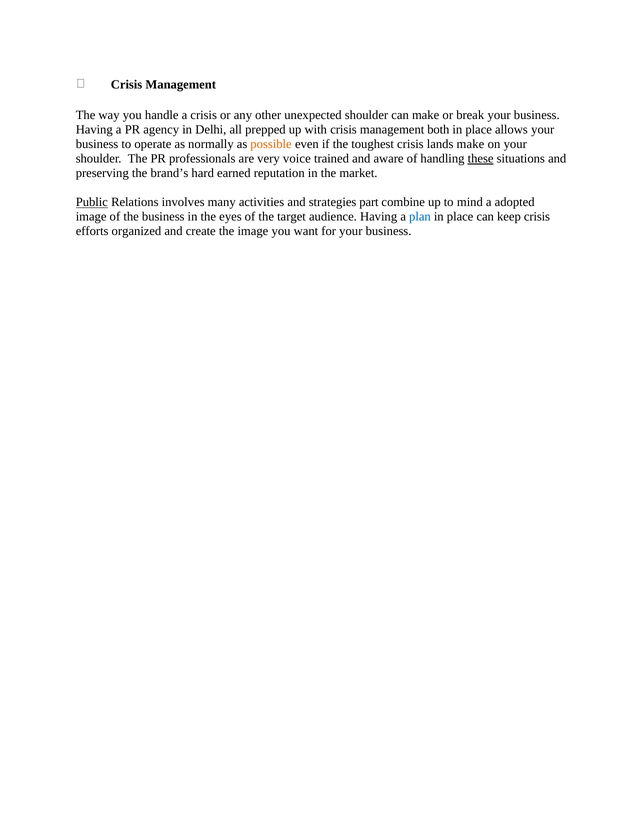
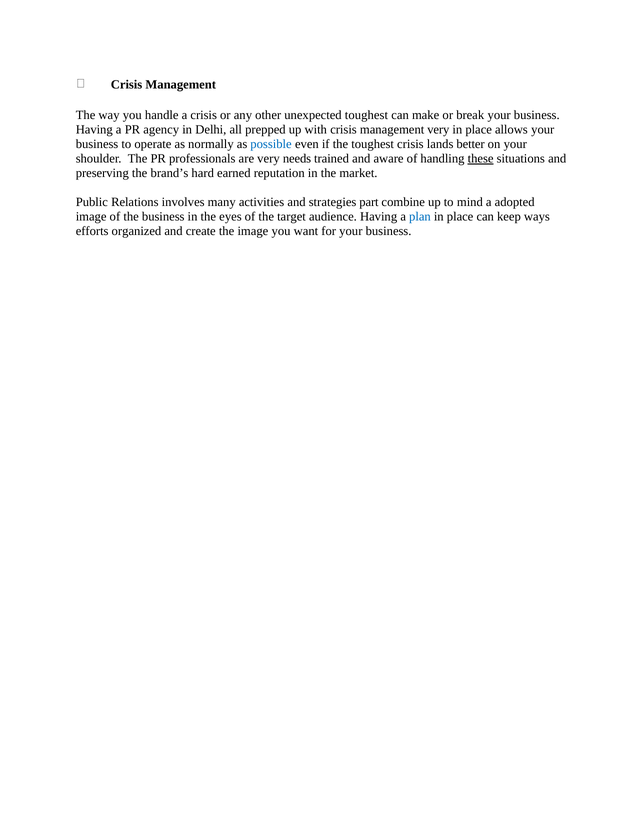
unexpected shoulder: shoulder -> toughest
management both: both -> very
possible colour: orange -> blue
lands make: make -> better
voice: voice -> needs
Public underline: present -> none
keep crisis: crisis -> ways
